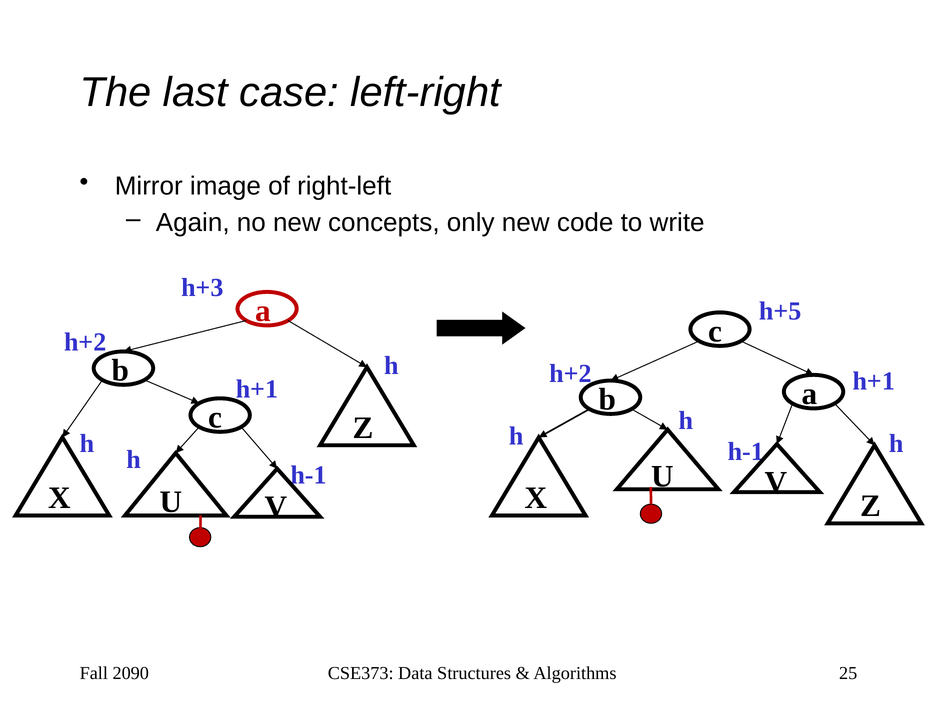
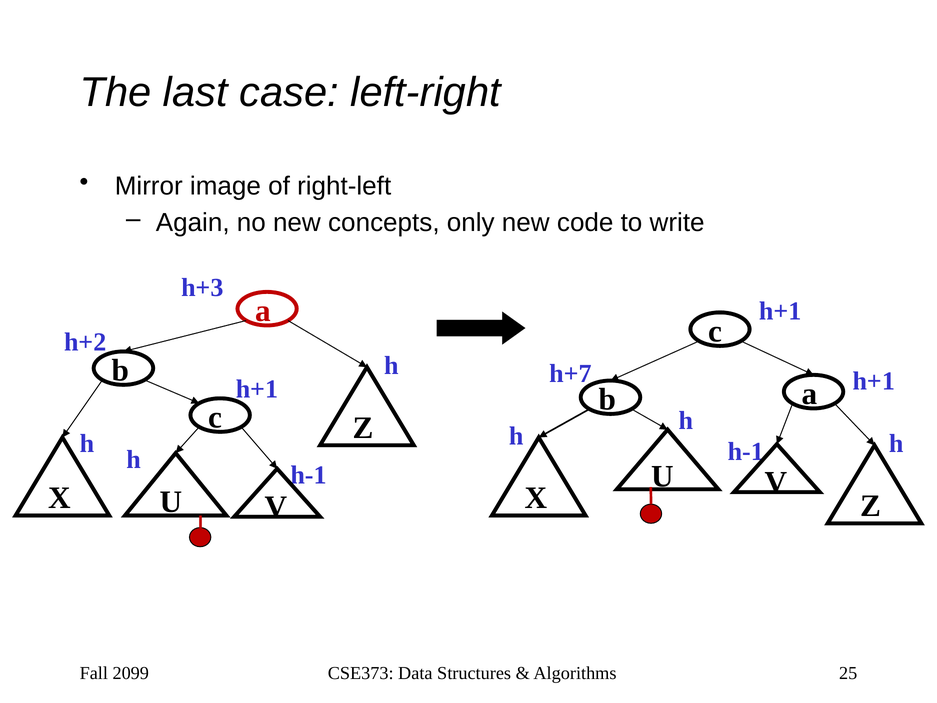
h+5 at (780, 311): h+5 -> h+1
h+2 at (570, 373): h+2 -> h+7
2090: 2090 -> 2099
